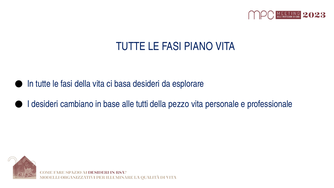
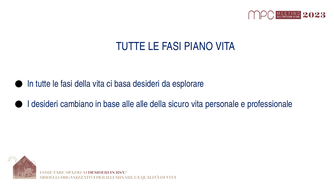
alle tutti: tutti -> alle
pezzo: pezzo -> sicuro
